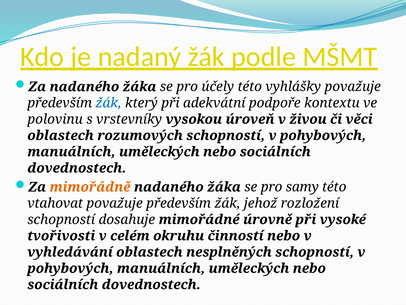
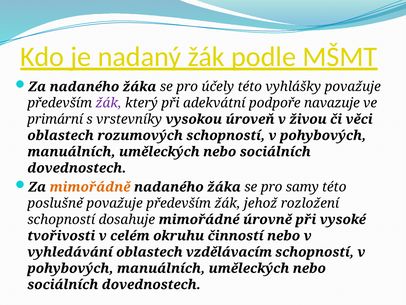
žák at (109, 103) colour: blue -> purple
kontextu: kontextu -> navazuje
polovinu: polovinu -> primární
vtahovat: vtahovat -> poslušně
nesplněných: nesplněných -> vzdělávacím
